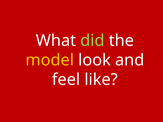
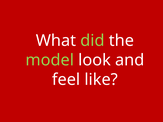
model colour: yellow -> light green
